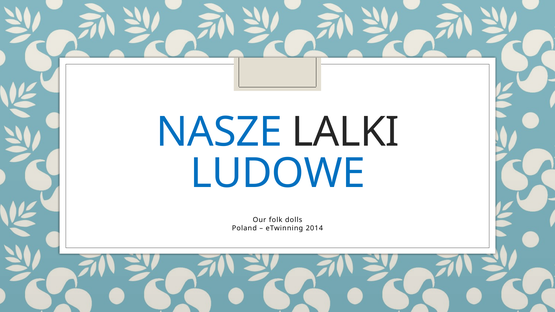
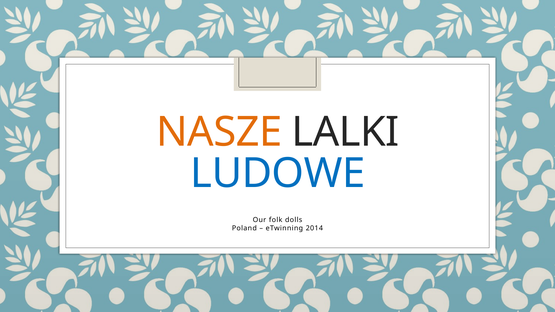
NASZE colour: blue -> orange
